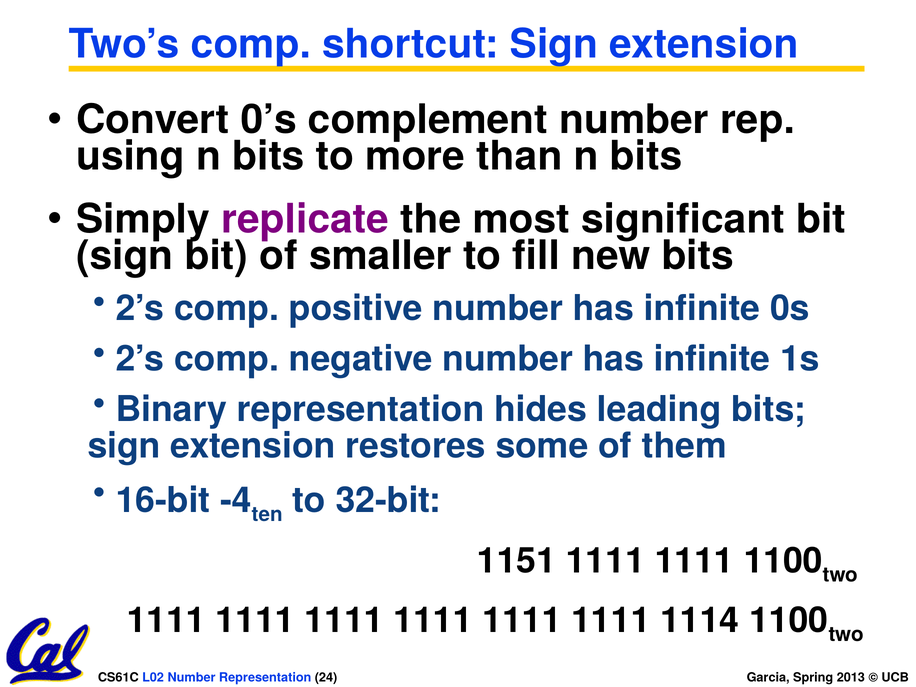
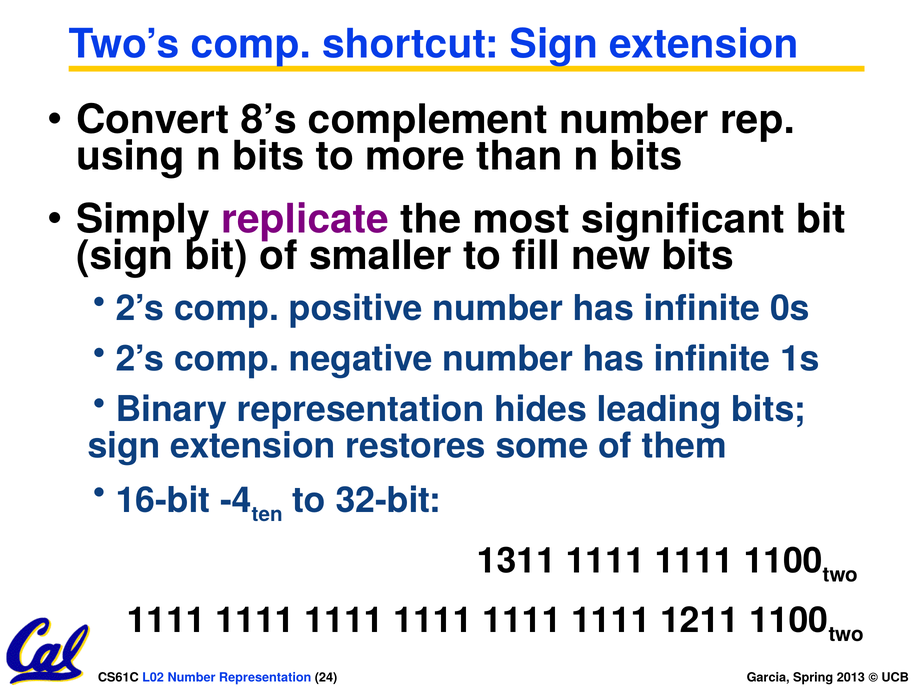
0’s: 0’s -> 8’s
1151: 1151 -> 1311
1114: 1114 -> 1211
